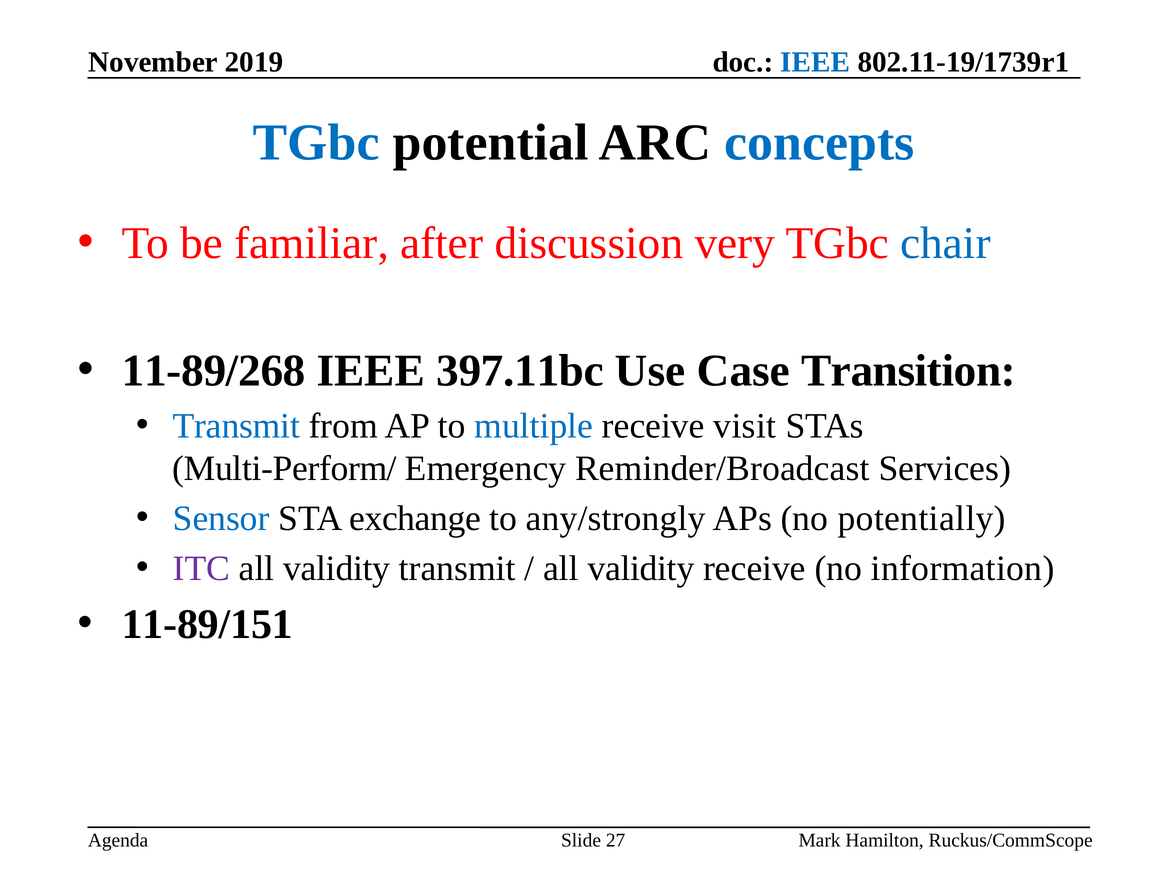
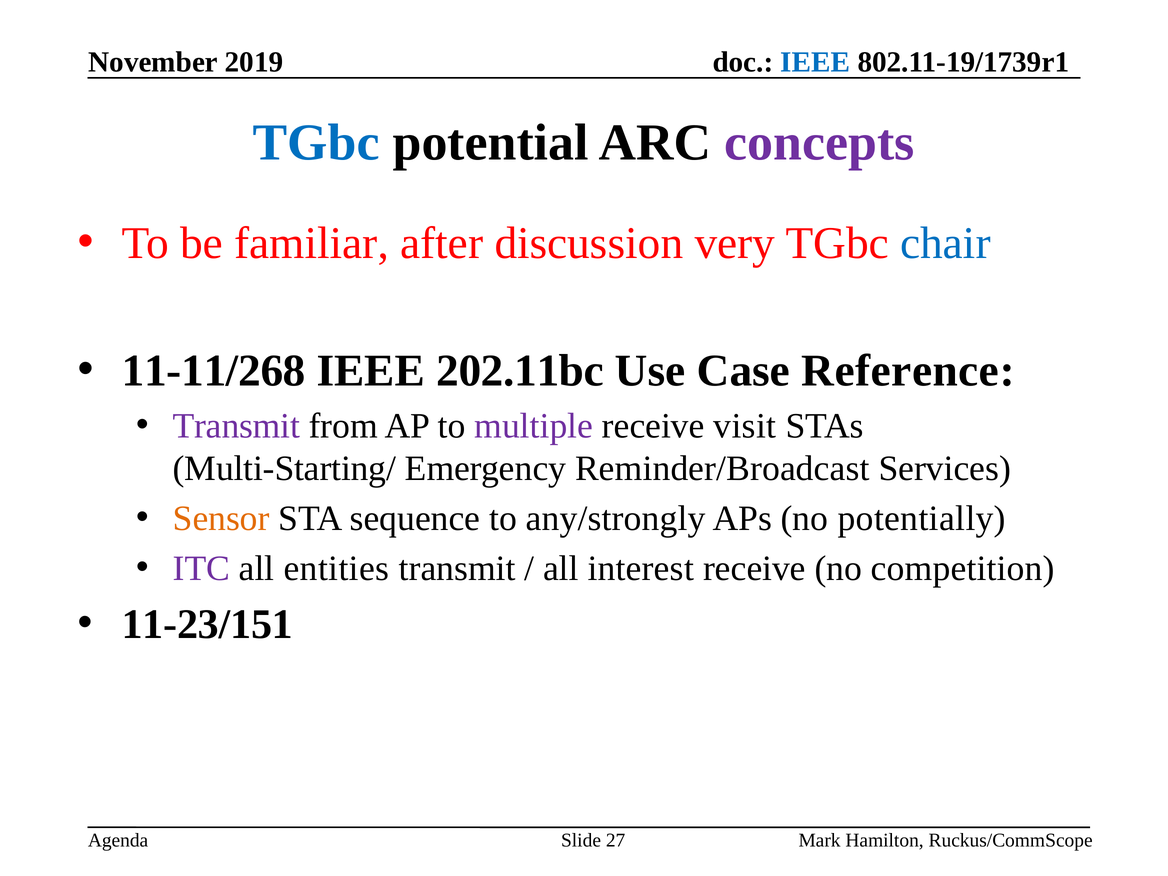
concepts colour: blue -> purple
11-89/268: 11-89/268 -> 11-11/268
397.11bc: 397.11bc -> 202.11bc
Transition: Transition -> Reference
Transmit at (236, 426) colour: blue -> purple
multiple colour: blue -> purple
Multi-Perform/: Multi-Perform/ -> Multi-Starting/
Sensor colour: blue -> orange
exchange: exchange -> sequence
validity at (337, 569): validity -> entities
validity at (641, 569): validity -> interest
information: information -> competition
11-89/151: 11-89/151 -> 11-23/151
